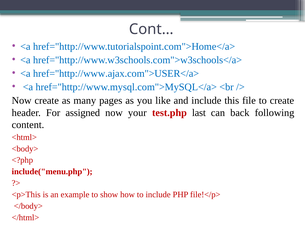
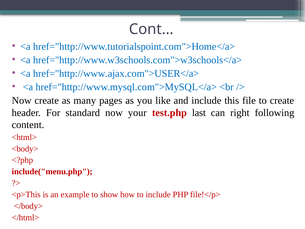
assigned: assigned -> standard
back: back -> right
